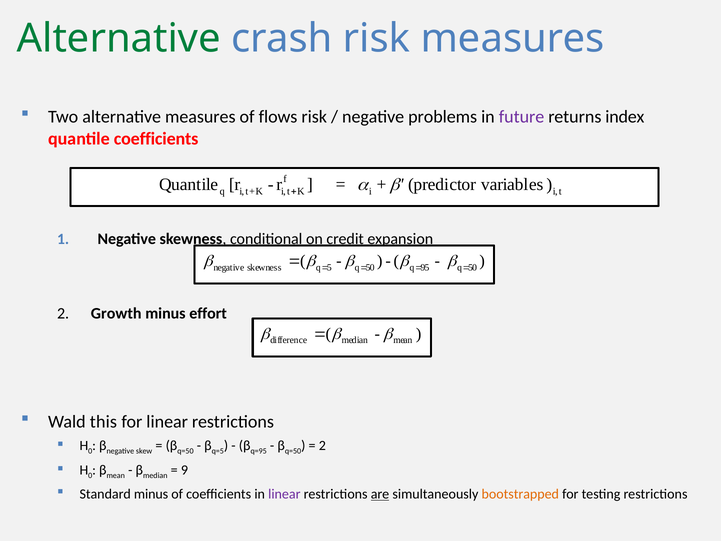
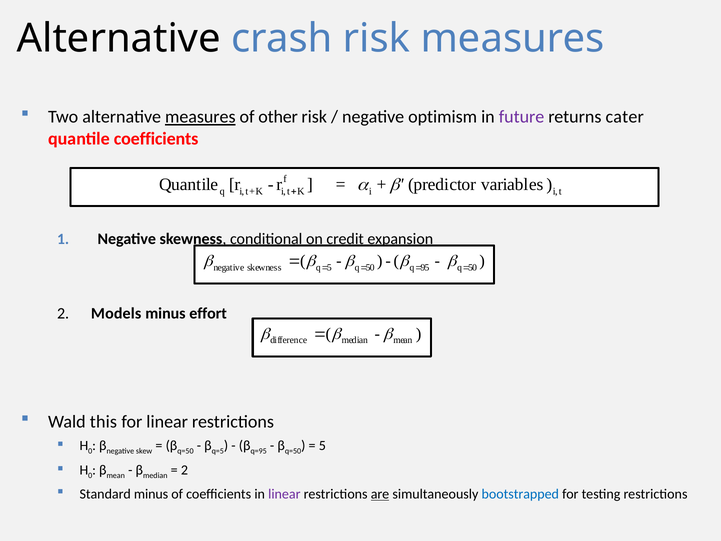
Alternative at (119, 38) colour: green -> black
measures at (200, 117) underline: none -> present
flows: flows -> other
problems: problems -> optimism
index: index -> cater
Growth: Growth -> Models
2 at (322, 446): 2 -> 5
9 at (184, 470): 9 -> 2
bootstrapped colour: orange -> blue
